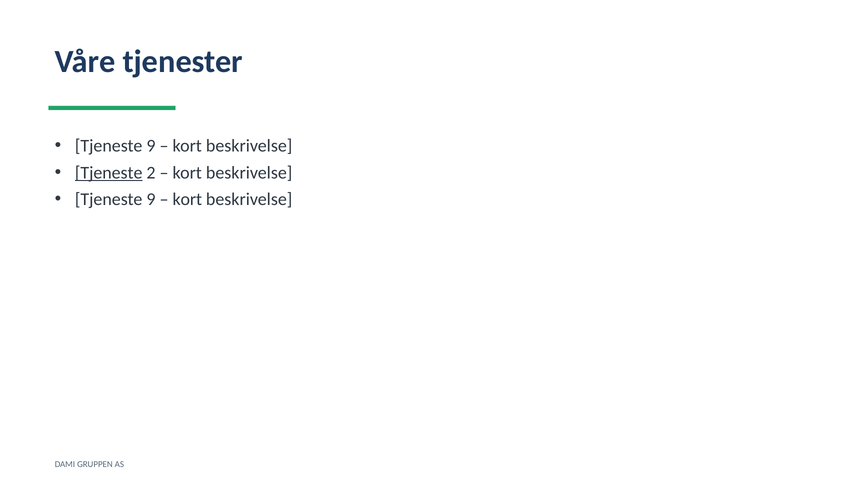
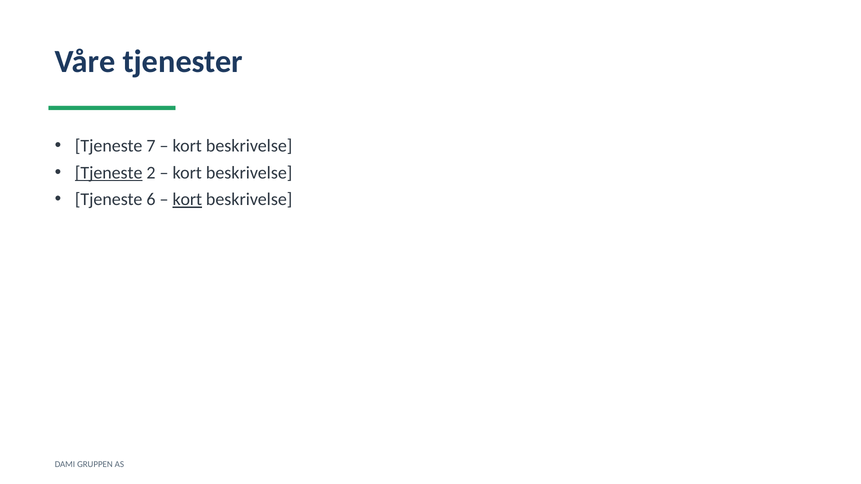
9 at (151, 146): 9 -> 7
9 at (151, 200): 9 -> 6
kort at (187, 200) underline: none -> present
